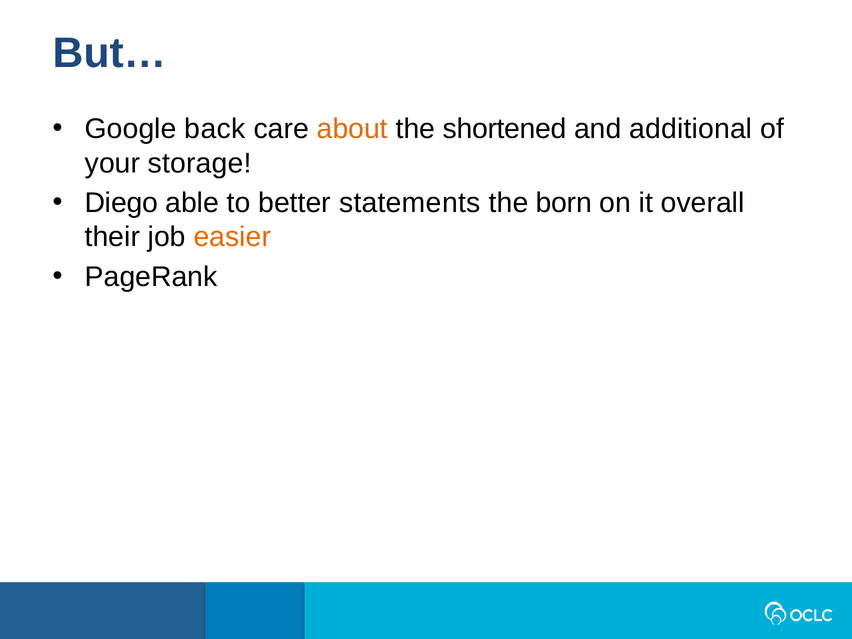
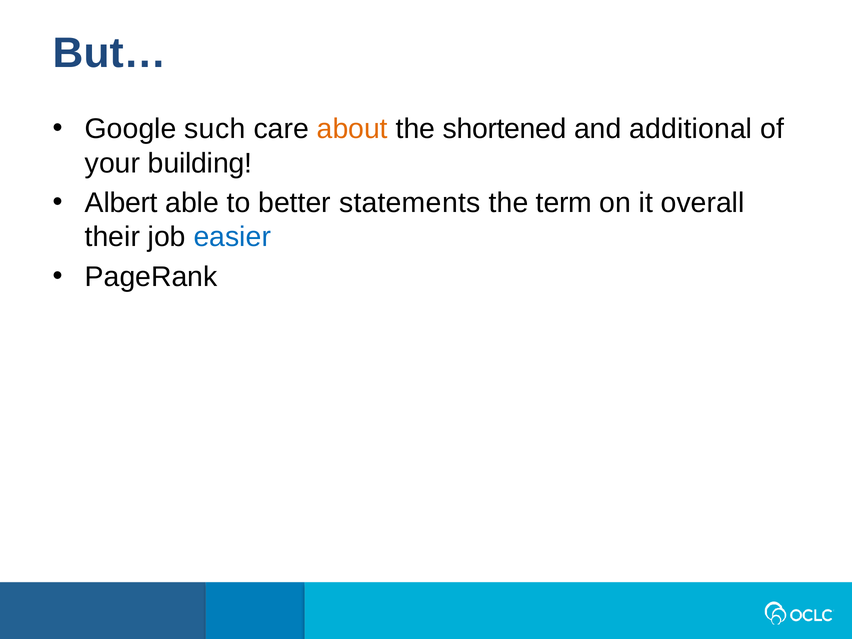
back: back -> such
storage: storage -> building
Diego: Diego -> Albert
born: born -> term
easier colour: orange -> blue
